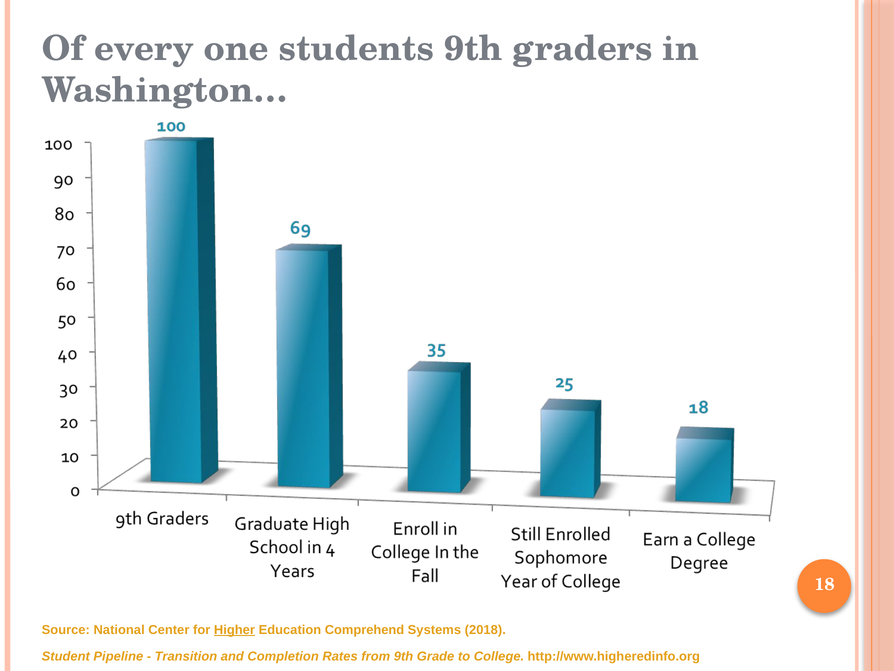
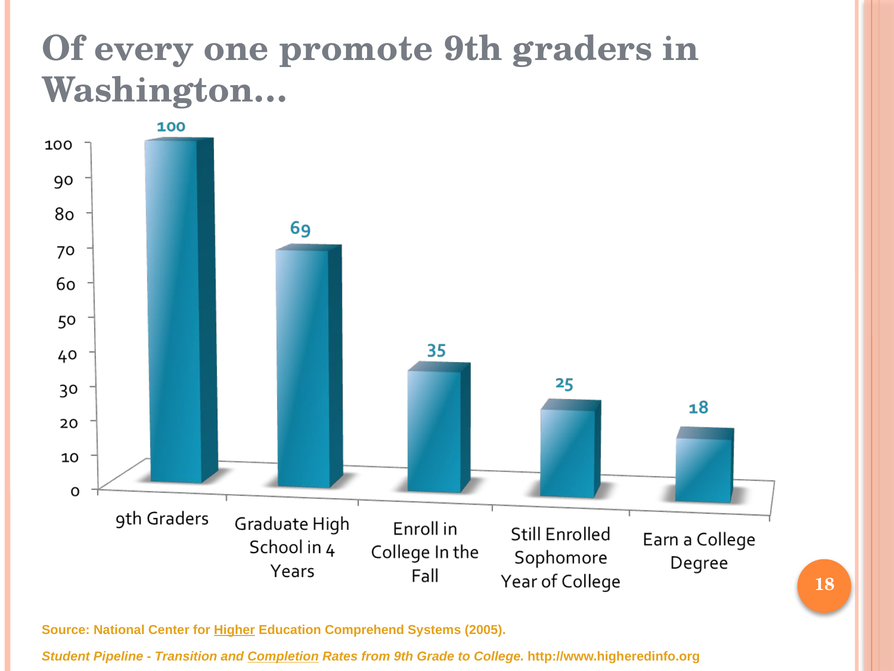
students: students -> promote
2018: 2018 -> 2005
Completion underline: none -> present
